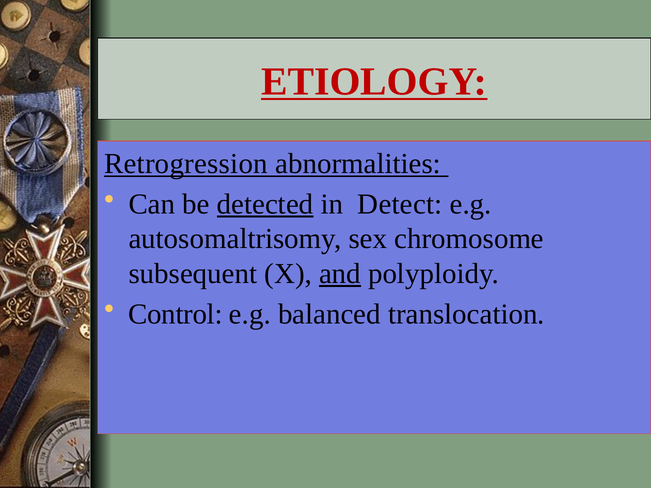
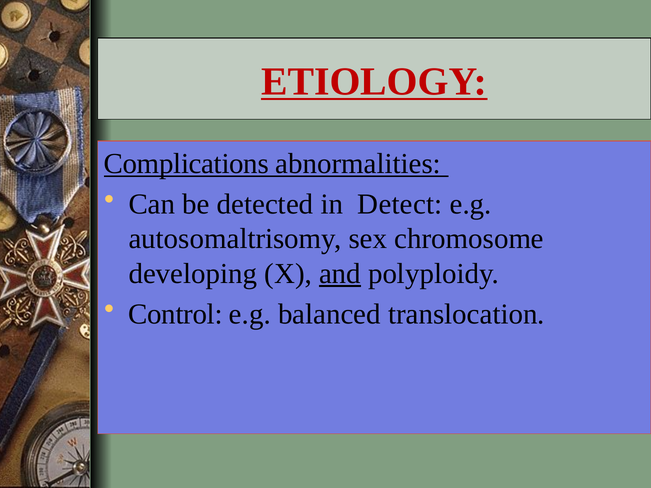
Retrogression: Retrogression -> Complications
detected underline: present -> none
subsequent: subsequent -> developing
